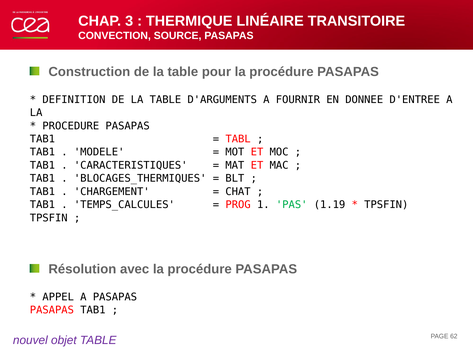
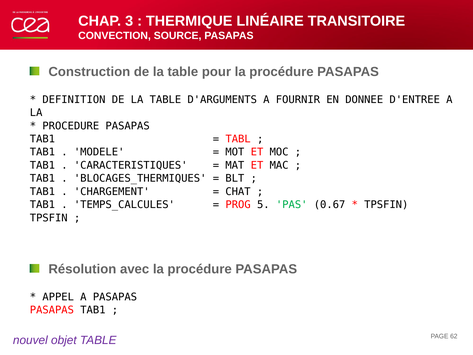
1: 1 -> 5
1.19: 1.19 -> 0.67
